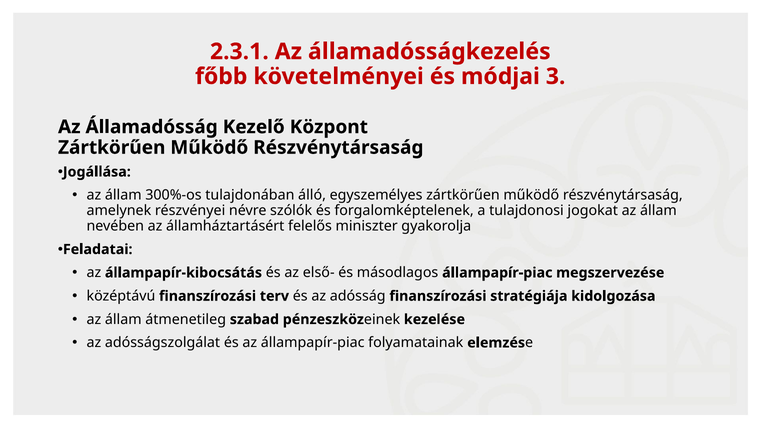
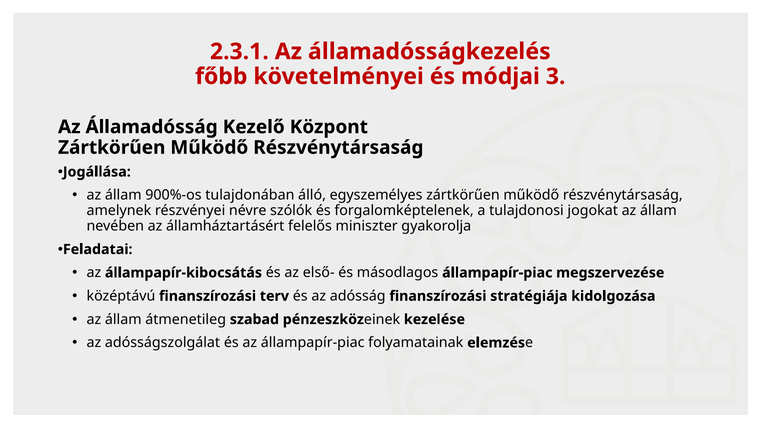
300%-os: 300%-os -> 900%-os
